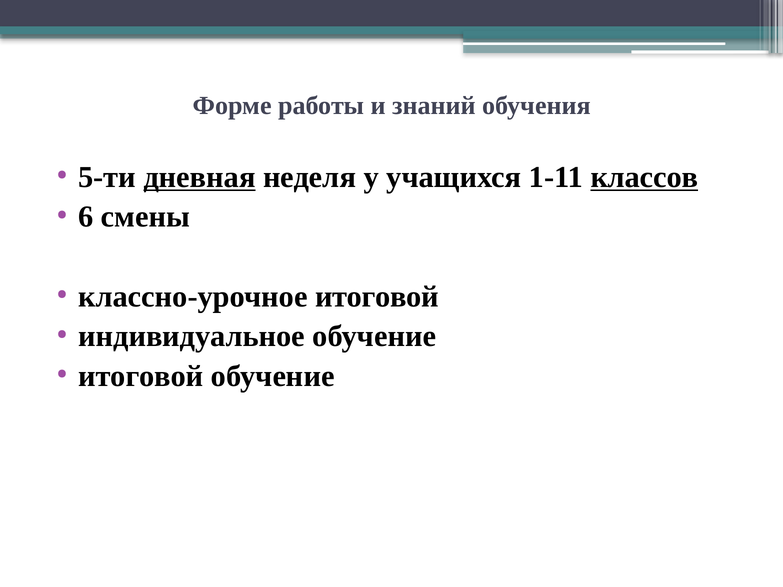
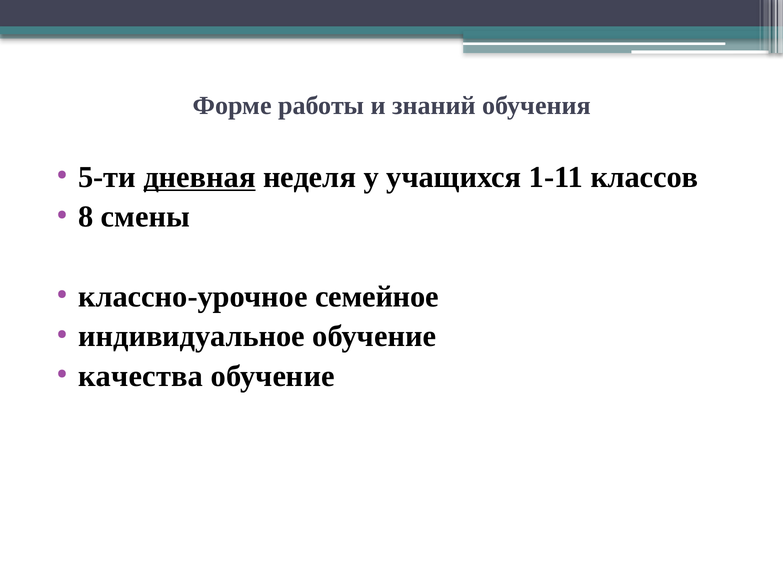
классов underline: present -> none
6: 6 -> 8
классно-урочное итоговой: итоговой -> семейное
итоговой at (141, 376): итоговой -> качества
